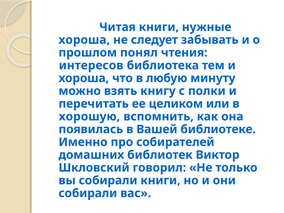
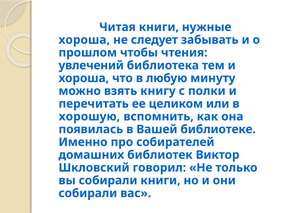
понял: понял -> чтобы
интересов: интересов -> увлечений
